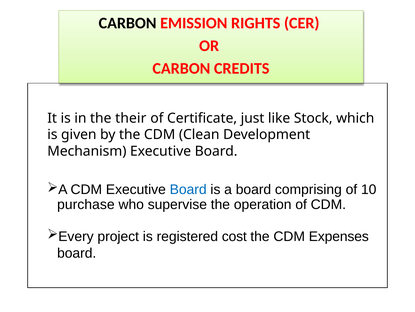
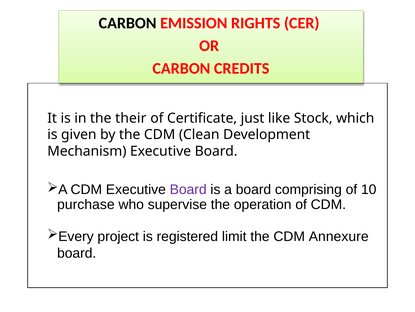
Board at (188, 189) colour: blue -> purple
cost: cost -> limit
Expenses: Expenses -> Annexure
